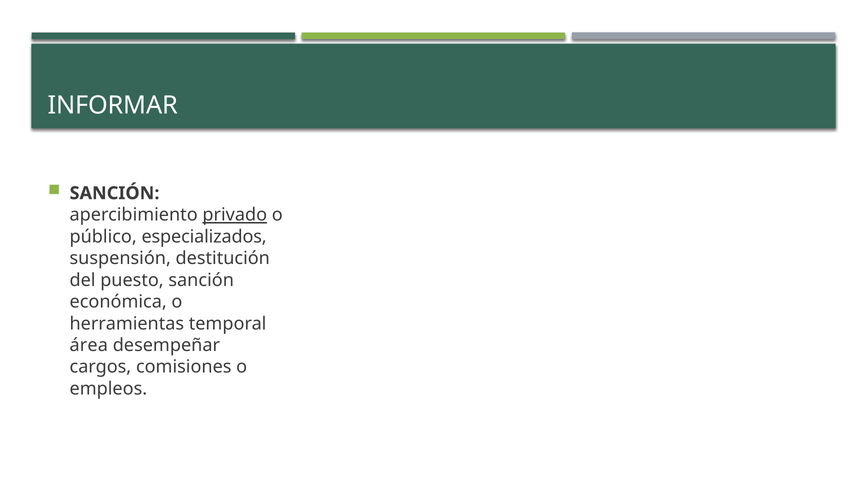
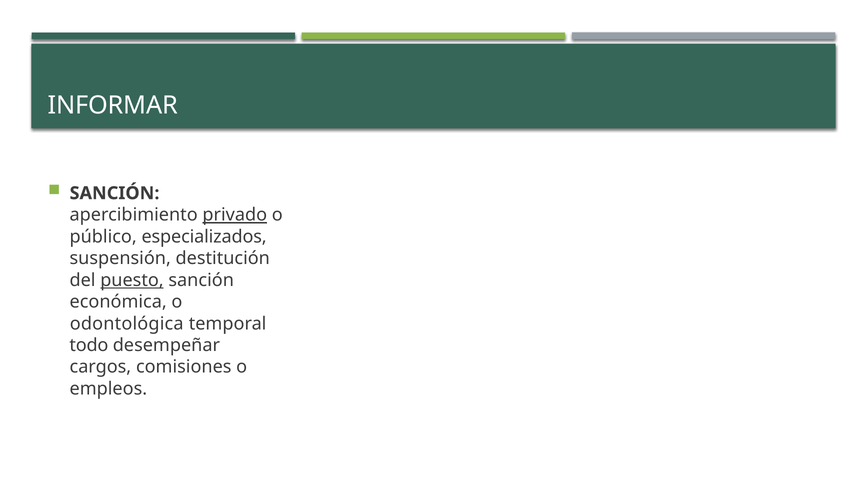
puesto underline: none -> present
herramientas: herramientas -> odontológica
área: área -> todo
